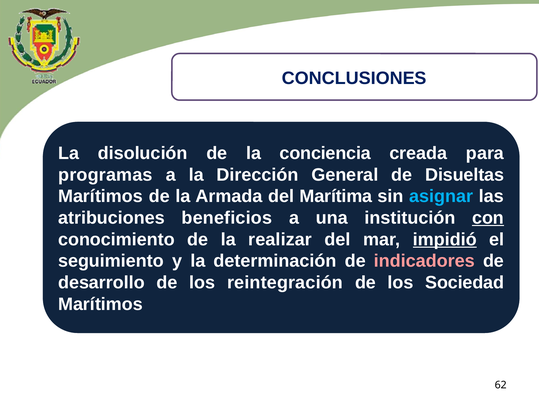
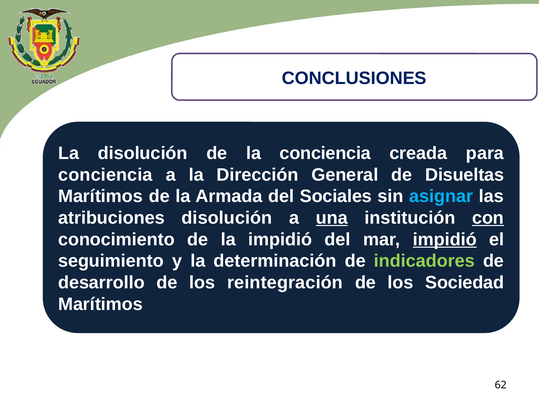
programas at (105, 175): programas -> conciencia
Marítima: Marítima -> Sociales
atribuciones beneficios: beneficios -> disolución
una underline: none -> present
la realizar: realizar -> impidió
indicadores colour: pink -> light green
